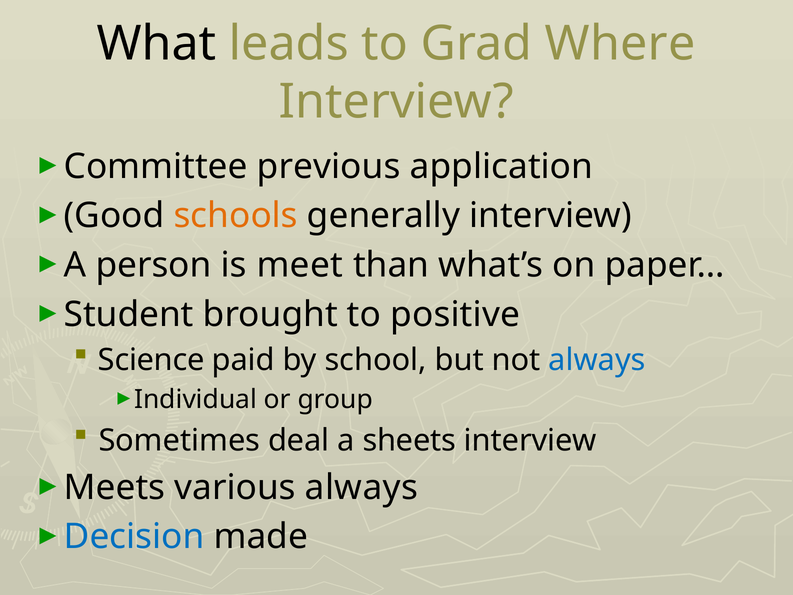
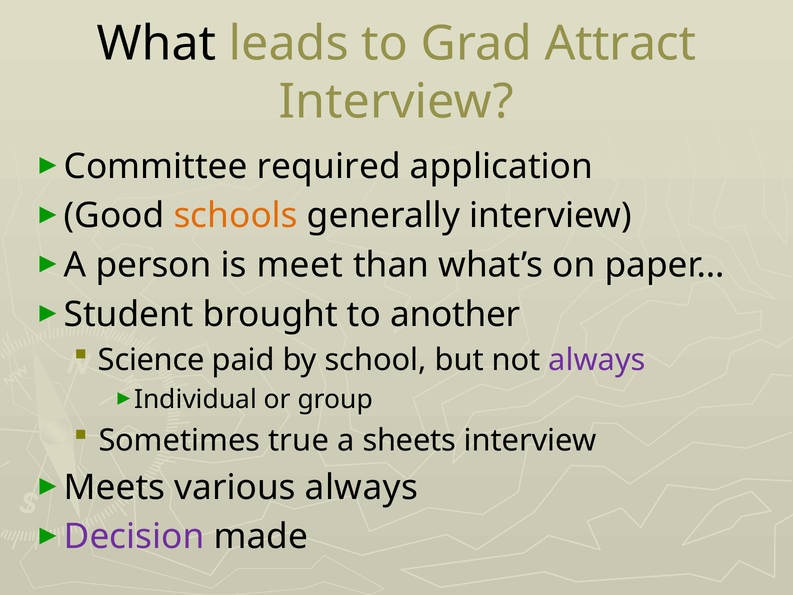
Where: Where -> Attract
previous: previous -> required
positive: positive -> another
always at (597, 360) colour: blue -> purple
deal: deal -> true
Decision colour: blue -> purple
